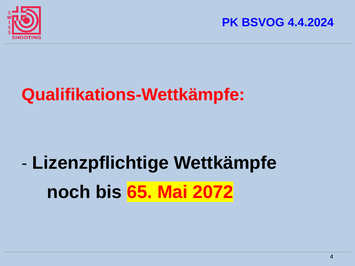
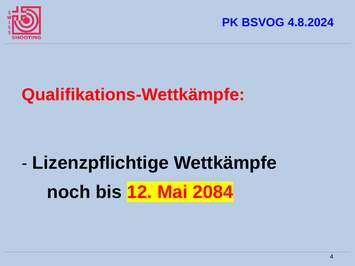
4.4.2024: 4.4.2024 -> 4.8.2024
65: 65 -> 12
2072: 2072 -> 2084
